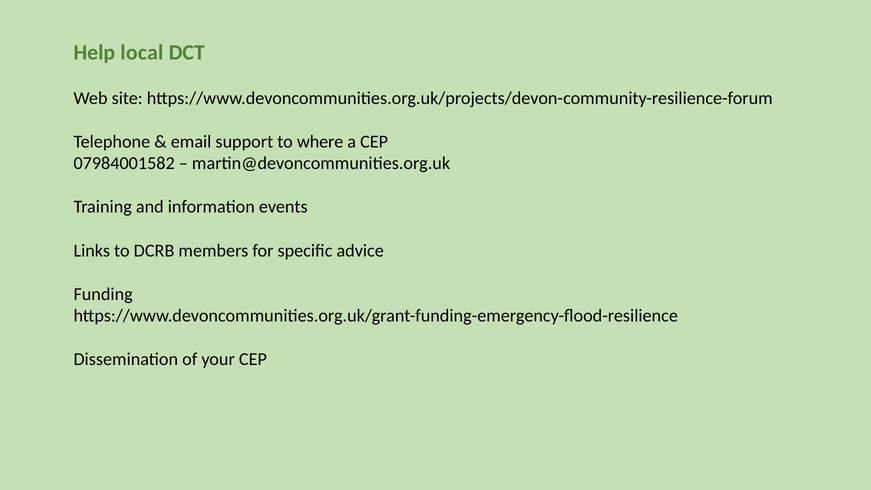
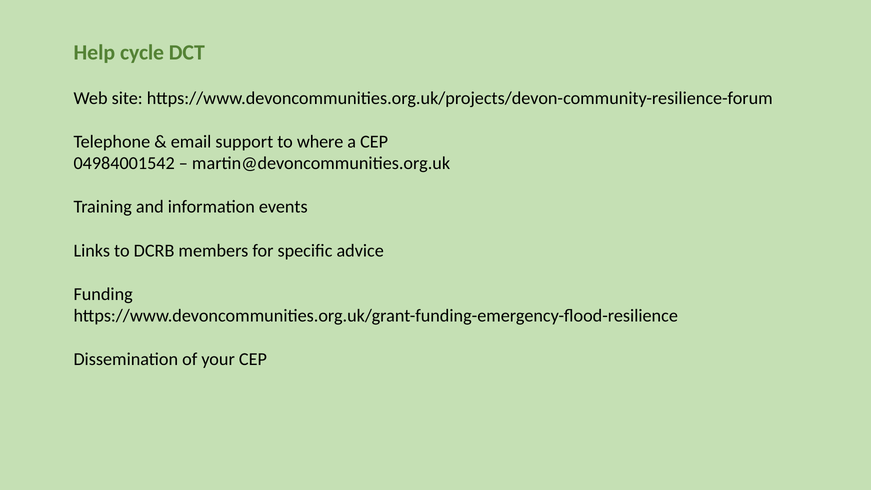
local: local -> cycle
07984001582: 07984001582 -> 04984001542
